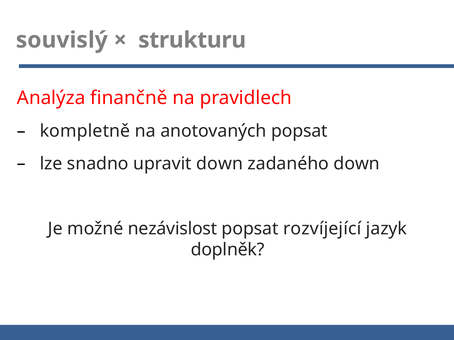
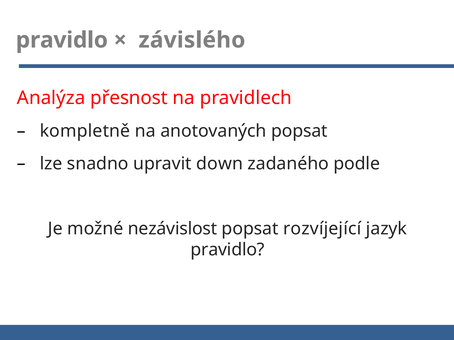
souvislý at (62, 40): souvislý -> pravidlo
strukturu: strukturu -> závislého
finančně: finančně -> přesnost
zadaného down: down -> podle
doplněk at (228, 250): doplněk -> pravidlo
